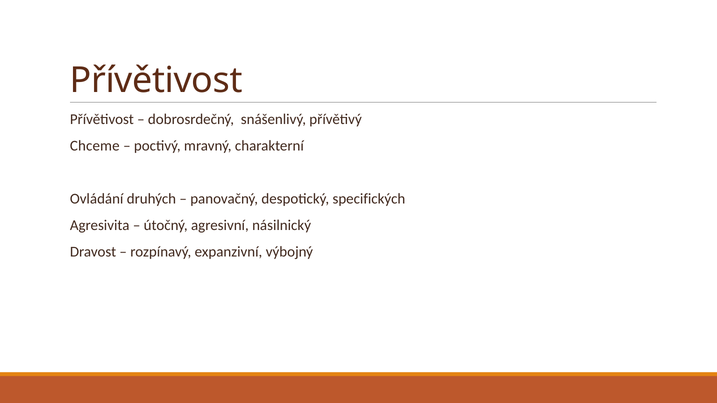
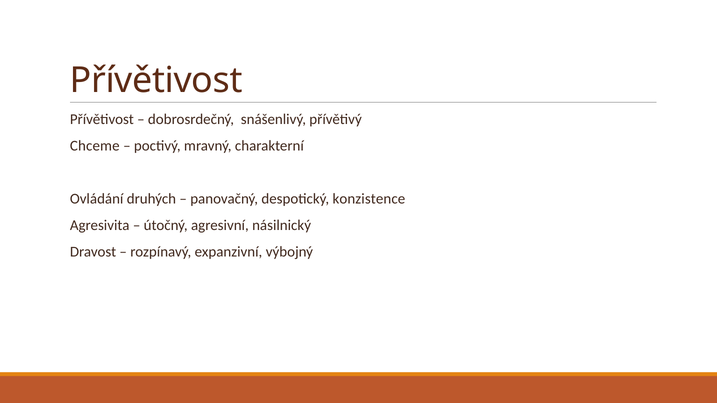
specifických: specifických -> konzistence
